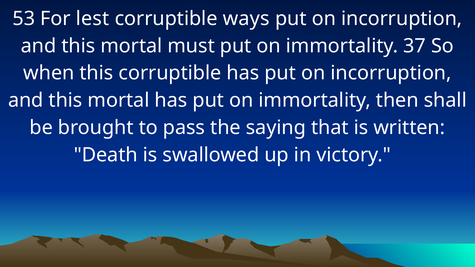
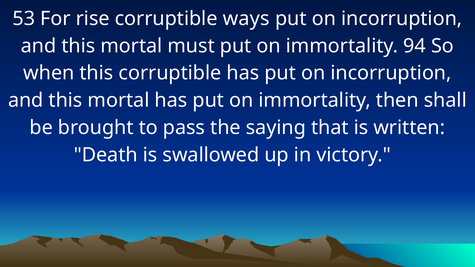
lest: lest -> rise
37: 37 -> 94
